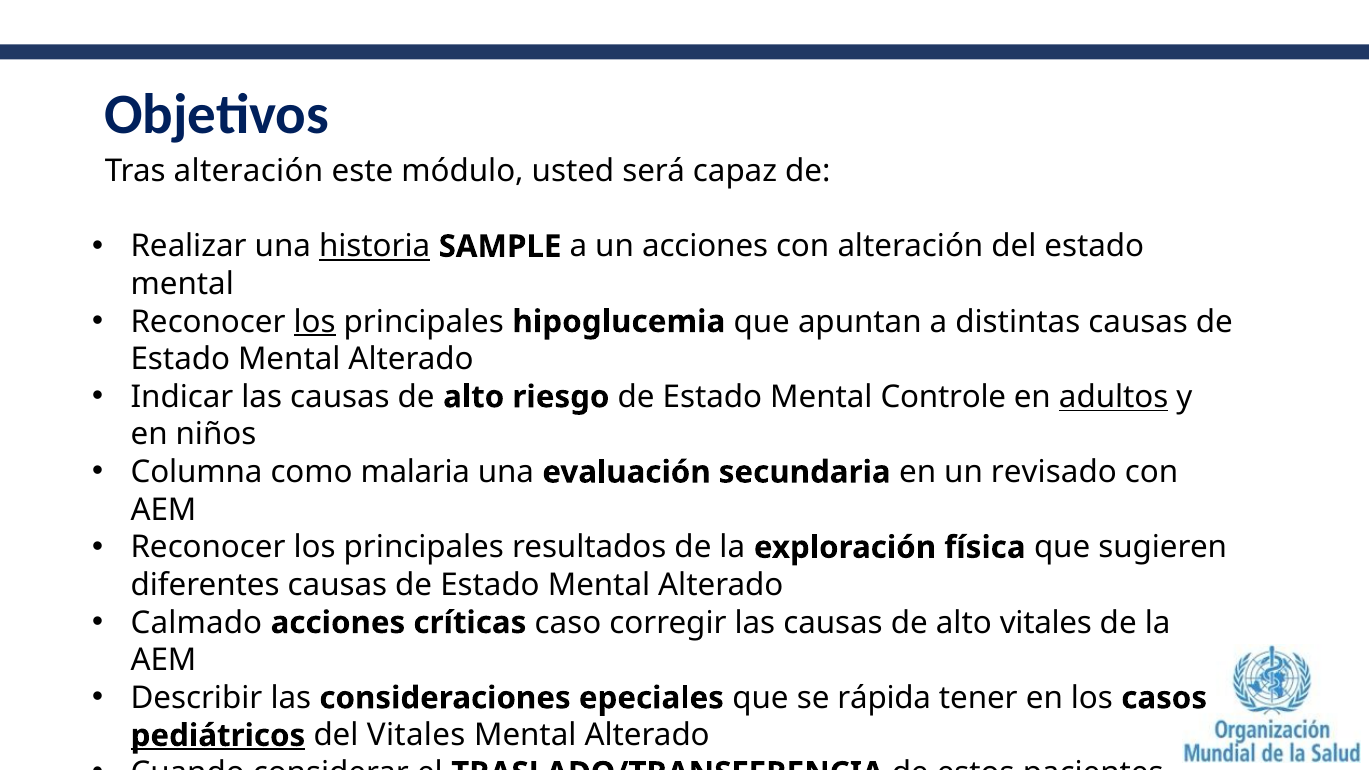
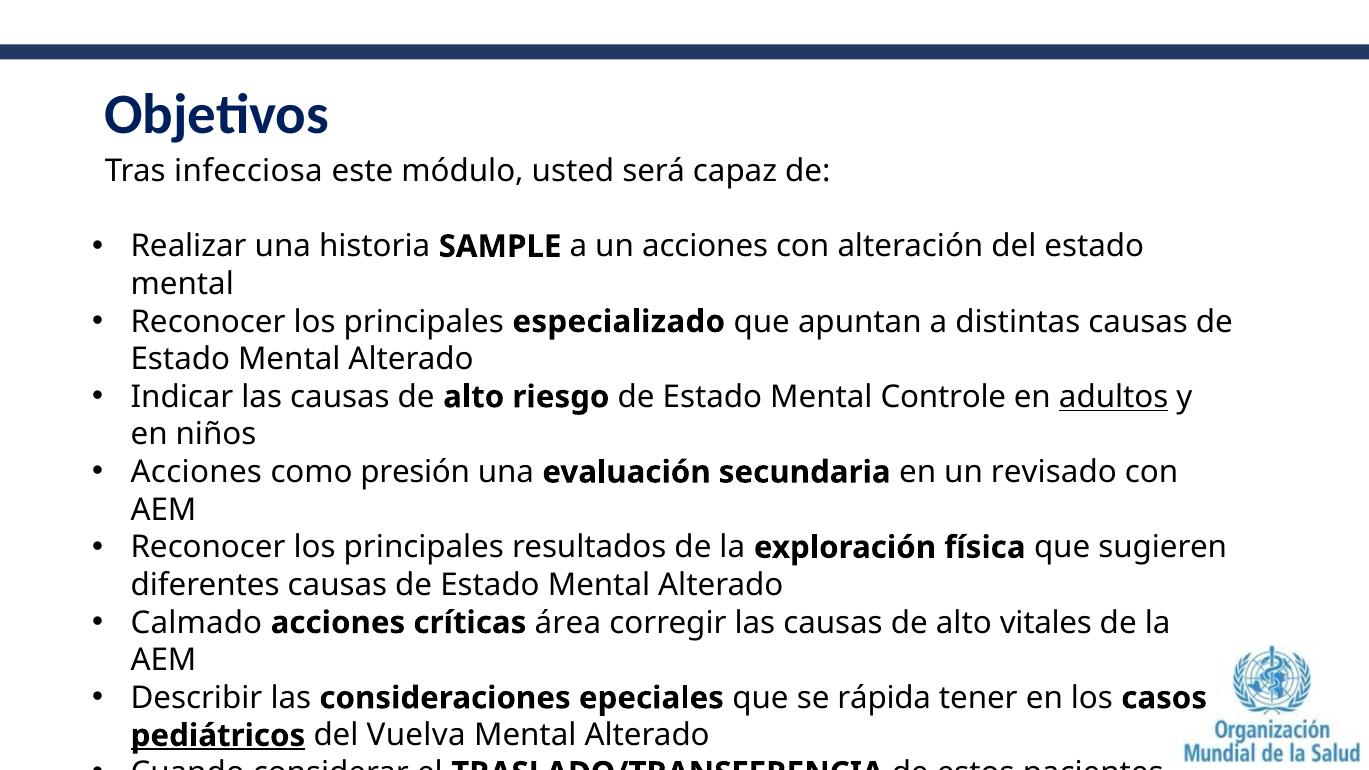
Tras alteración: alteración -> infecciosa
historia underline: present -> none
los at (315, 322) underline: present -> none
hipoglucemia: hipoglucemia -> especializado
Columna at (197, 472): Columna -> Acciones
malaria: malaria -> presión
caso: caso -> área
del Vitales: Vitales -> Vuelva
